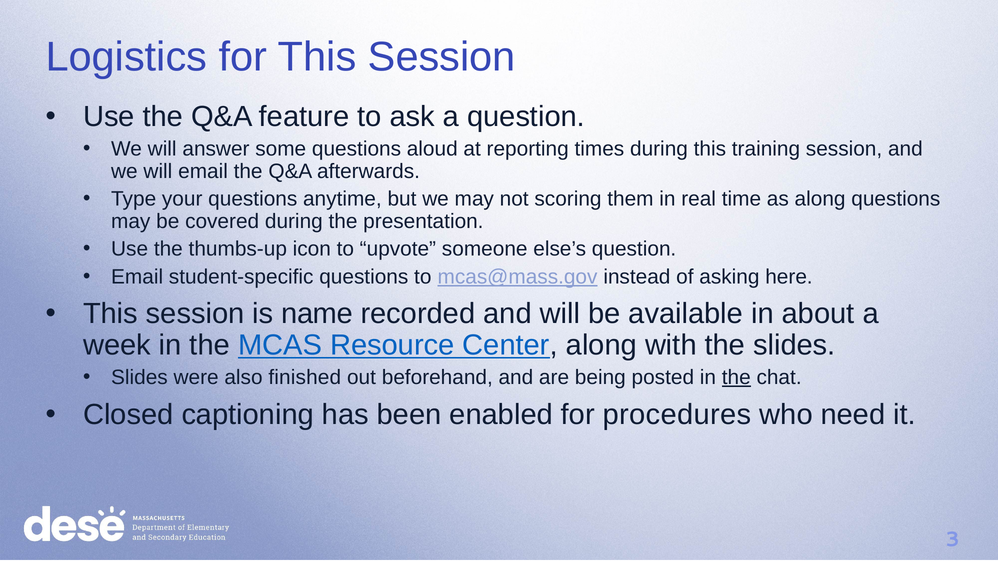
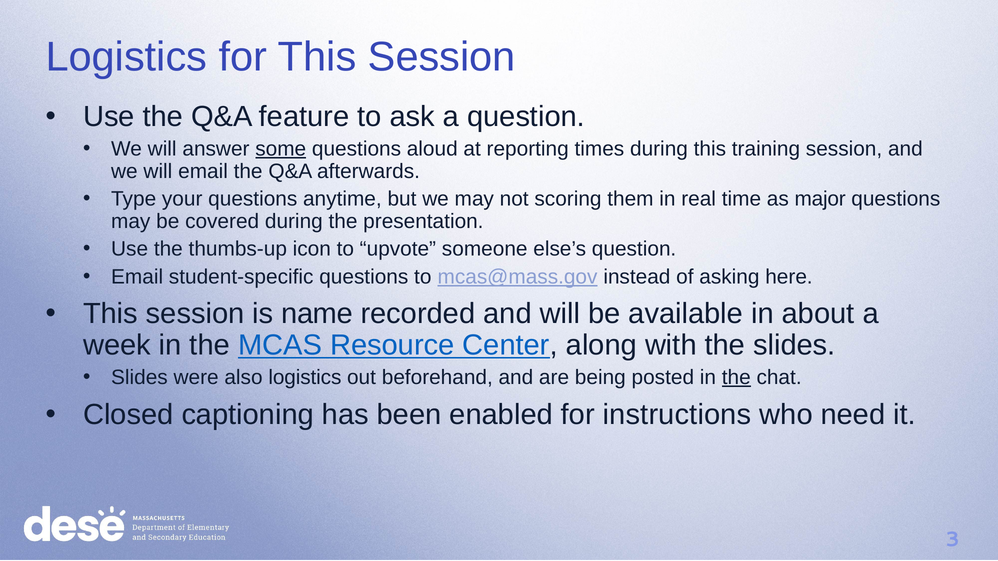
some underline: none -> present
as along: along -> major
also finished: finished -> logistics
procedures: procedures -> instructions
